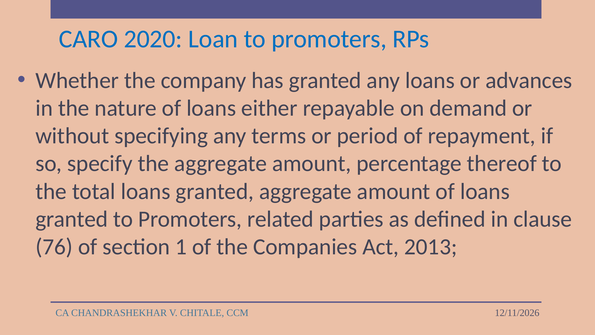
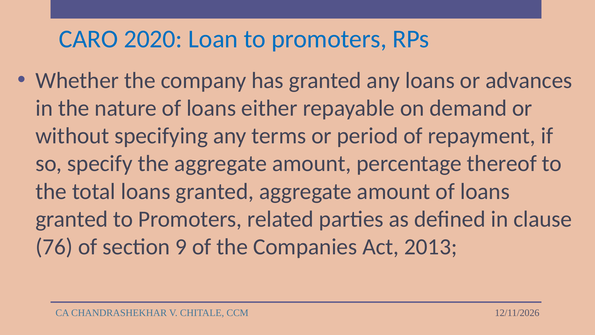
1: 1 -> 9
